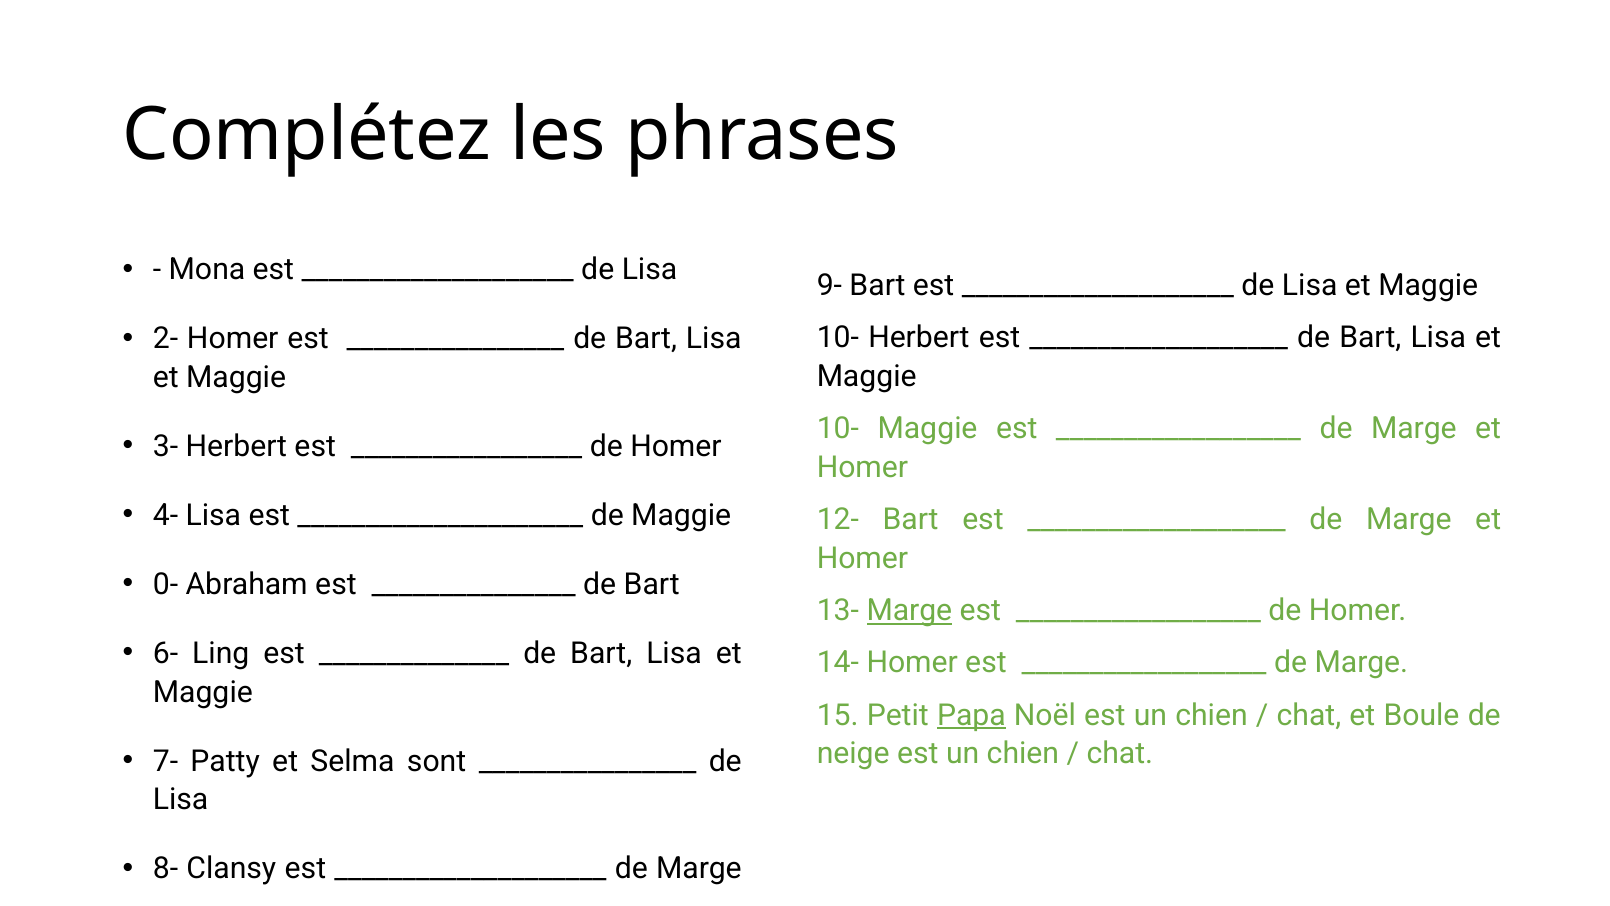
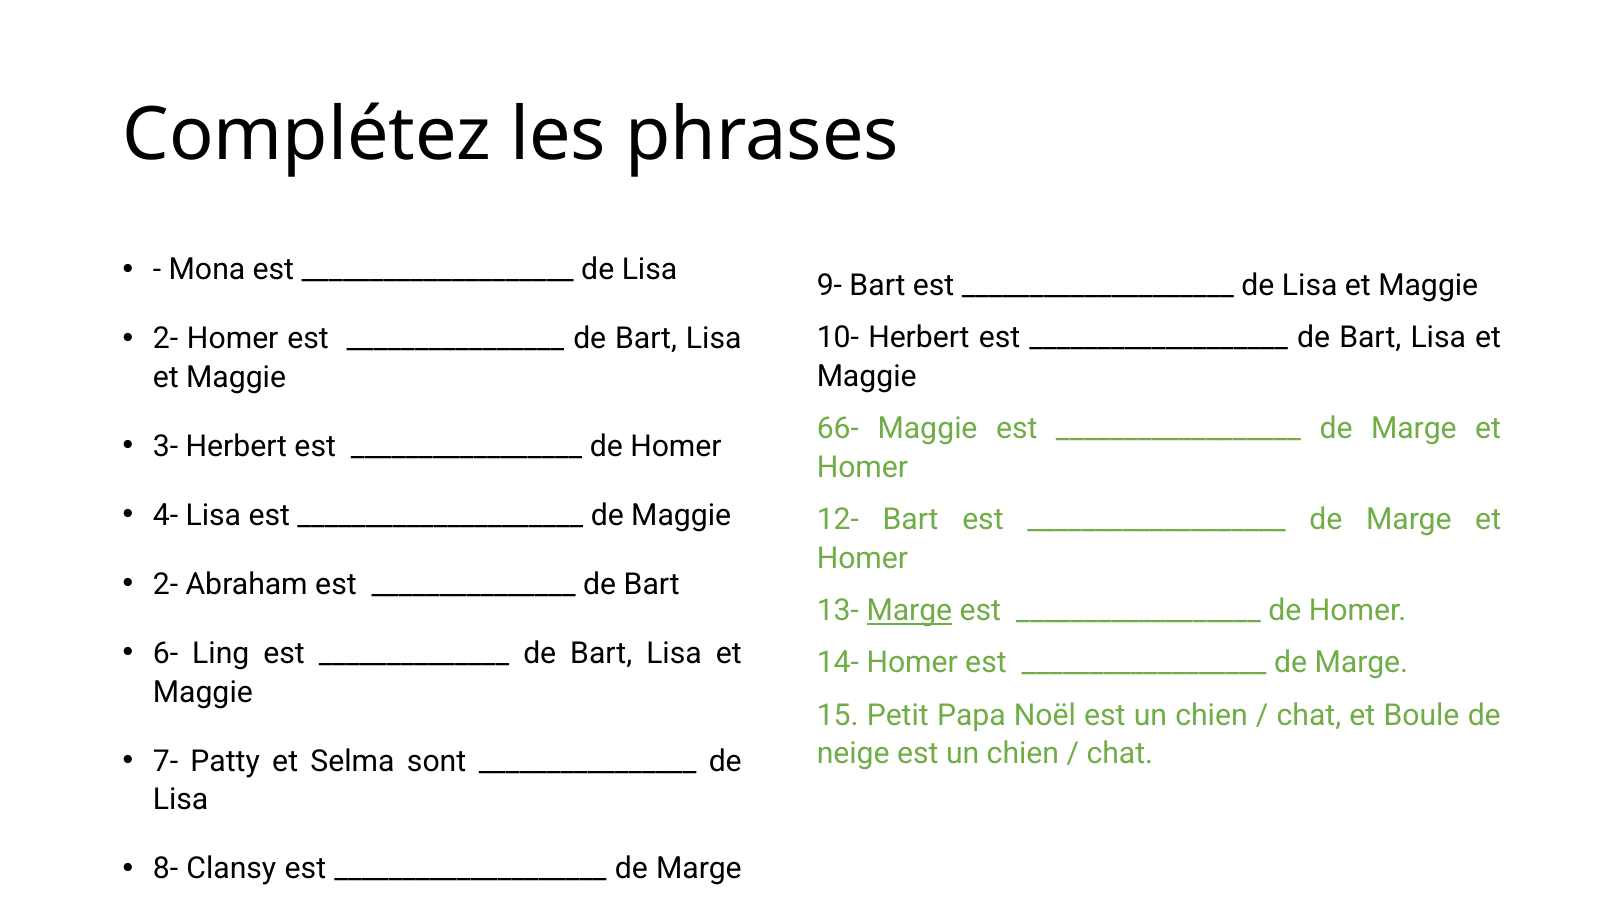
10- at (838, 429): 10- -> 66-
0- at (166, 584): 0- -> 2-
Papa underline: present -> none
